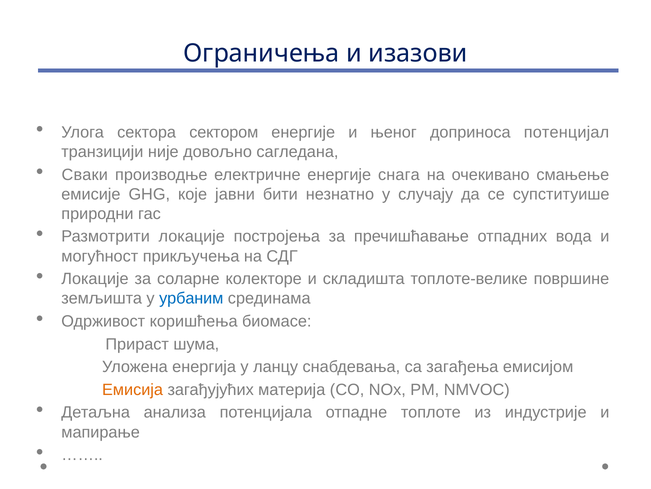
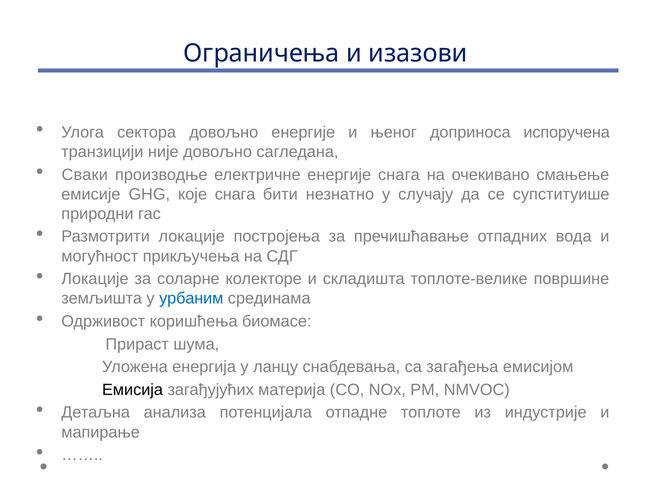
сектора сектором: сектором -> довољно
потенцијал: потенцијал -> испоручена
које јавни: јавни -> снага
Емисија colour: orange -> black
